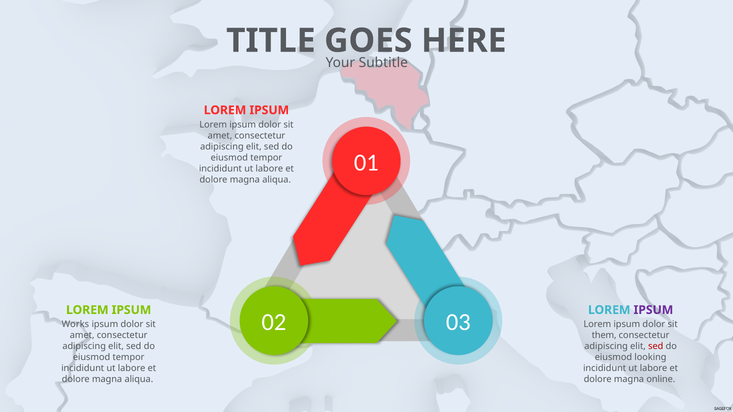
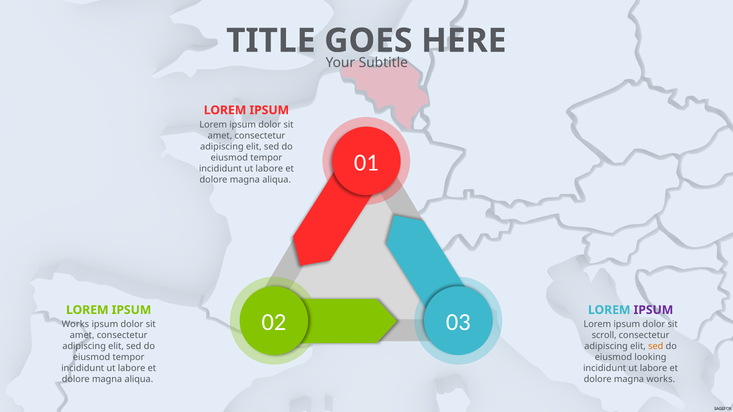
them: them -> scroll
sed at (656, 347) colour: red -> orange
magna online: online -> works
